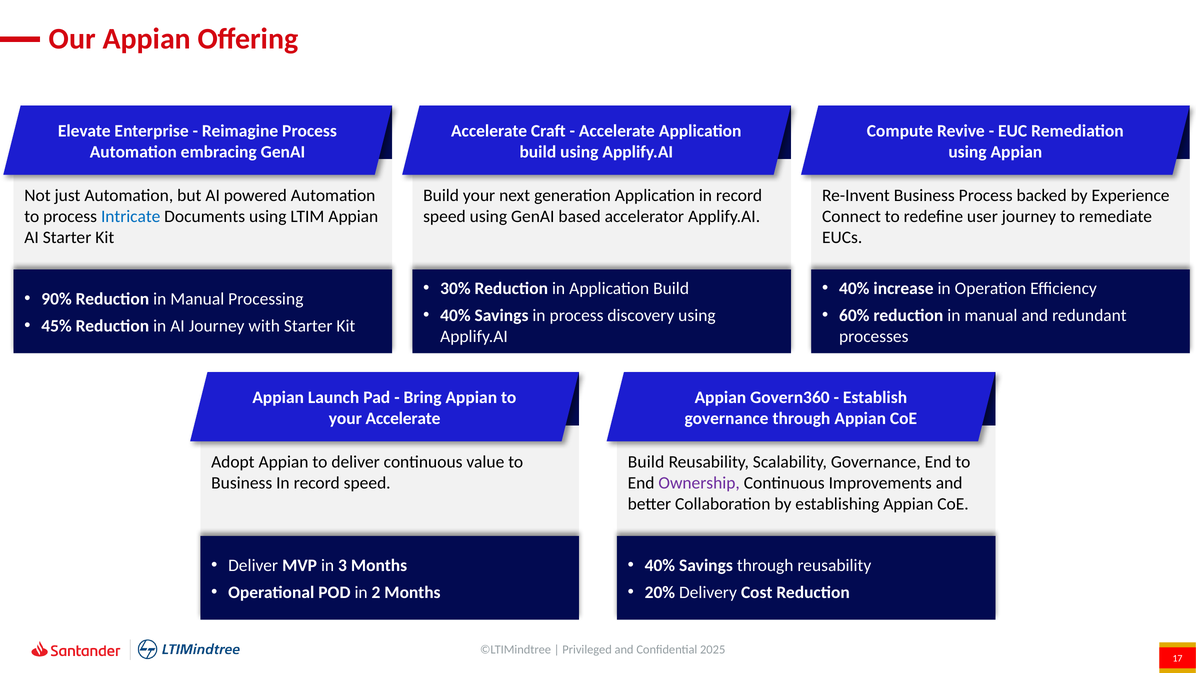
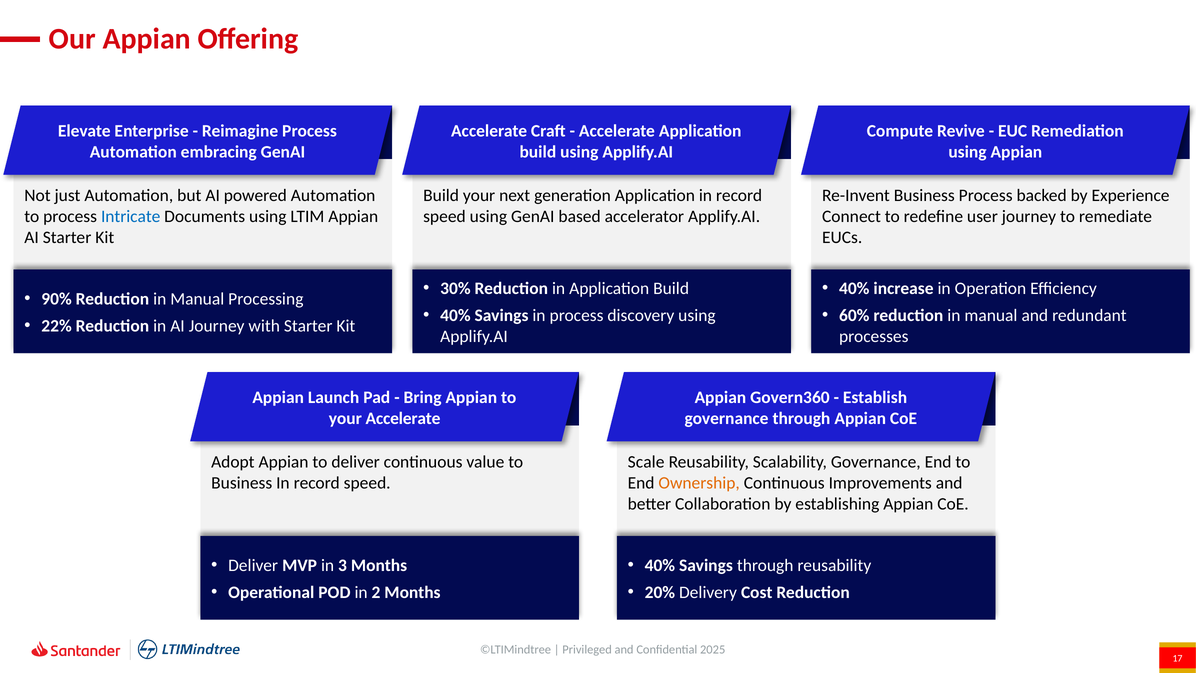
45%: 45% -> 22%
Build at (646, 462): Build -> Scale
Ownership colour: purple -> orange
